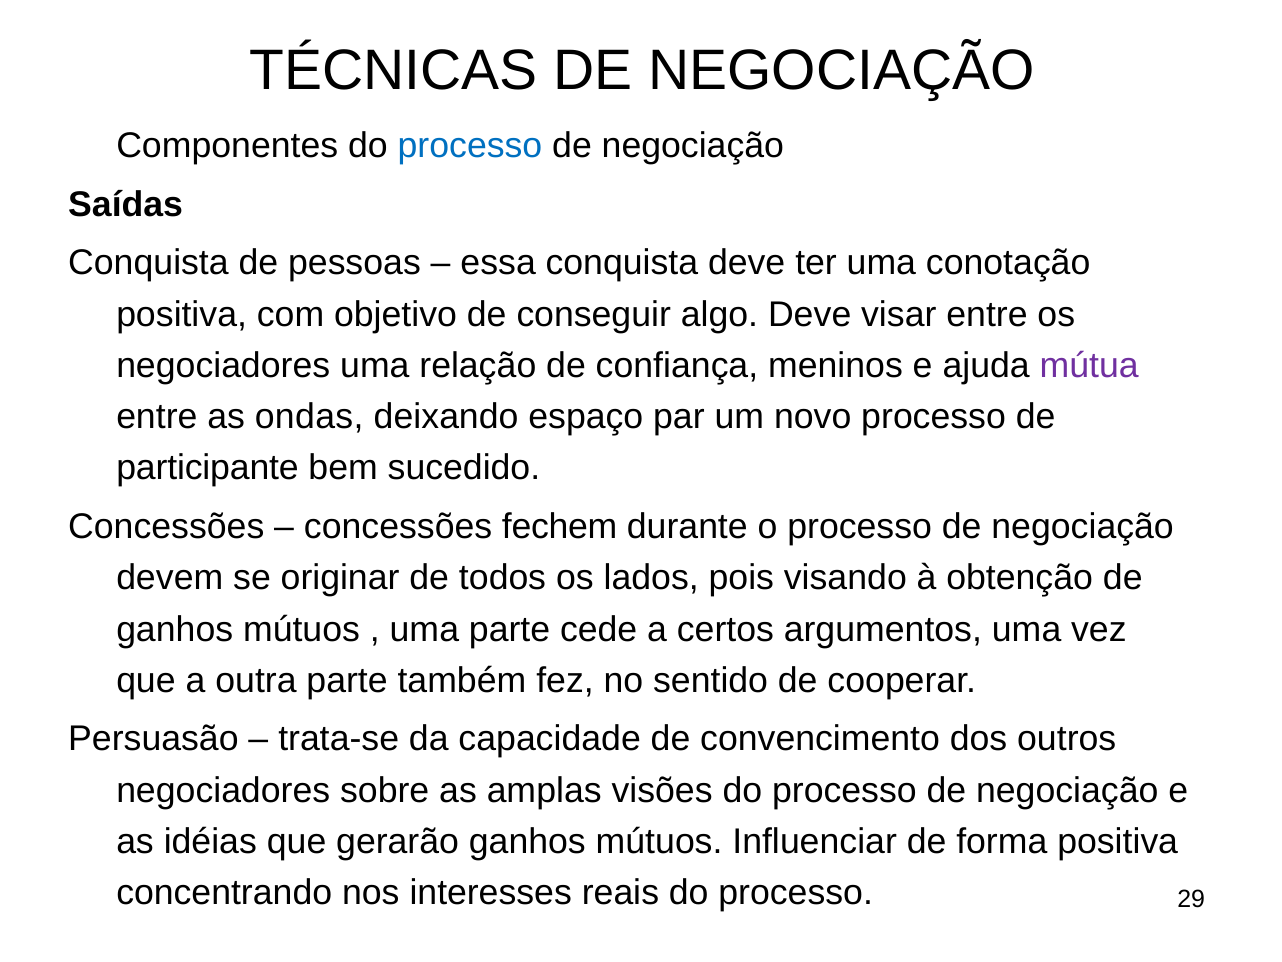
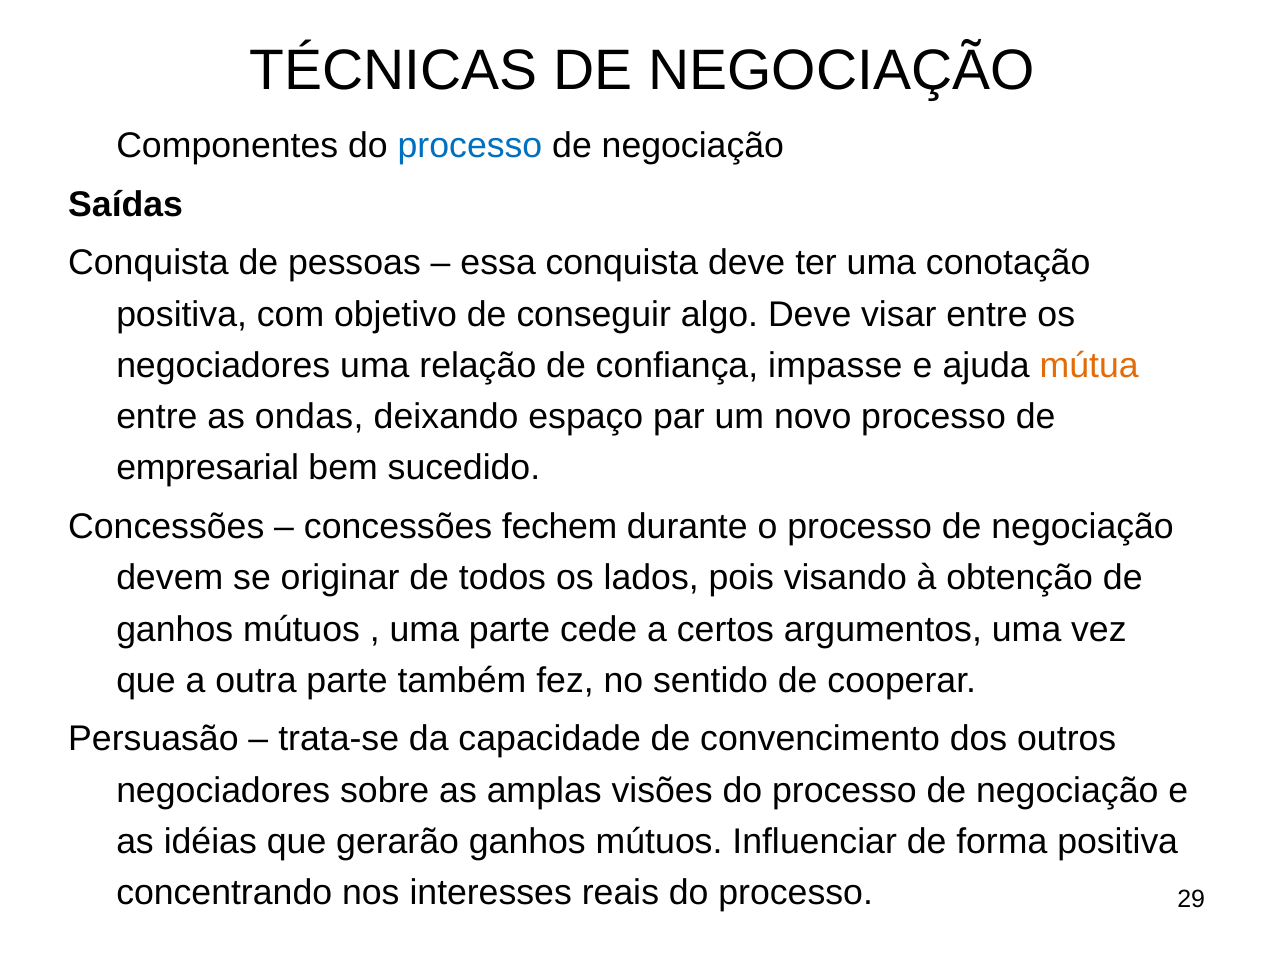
meninos: meninos -> impasse
mútua colour: purple -> orange
participante: participante -> empresarial
